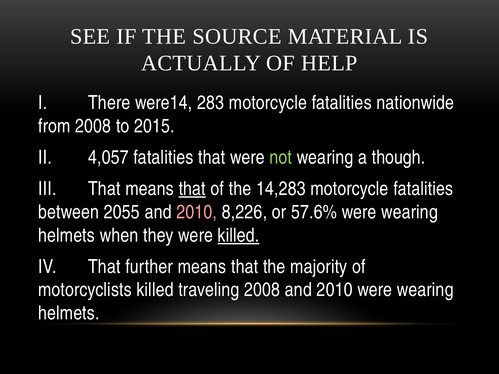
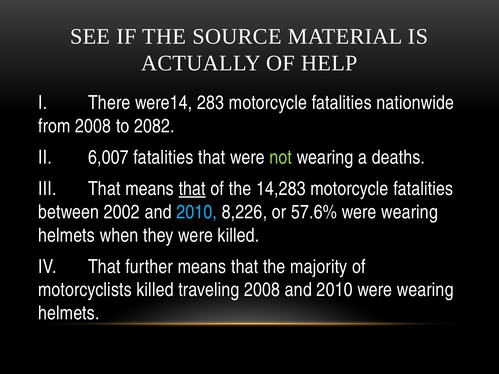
2015: 2015 -> 2082
4,057: 4,057 -> 6,007
though: though -> deaths
2055: 2055 -> 2002
2010 at (197, 212) colour: pink -> light blue
killed at (238, 235) underline: present -> none
